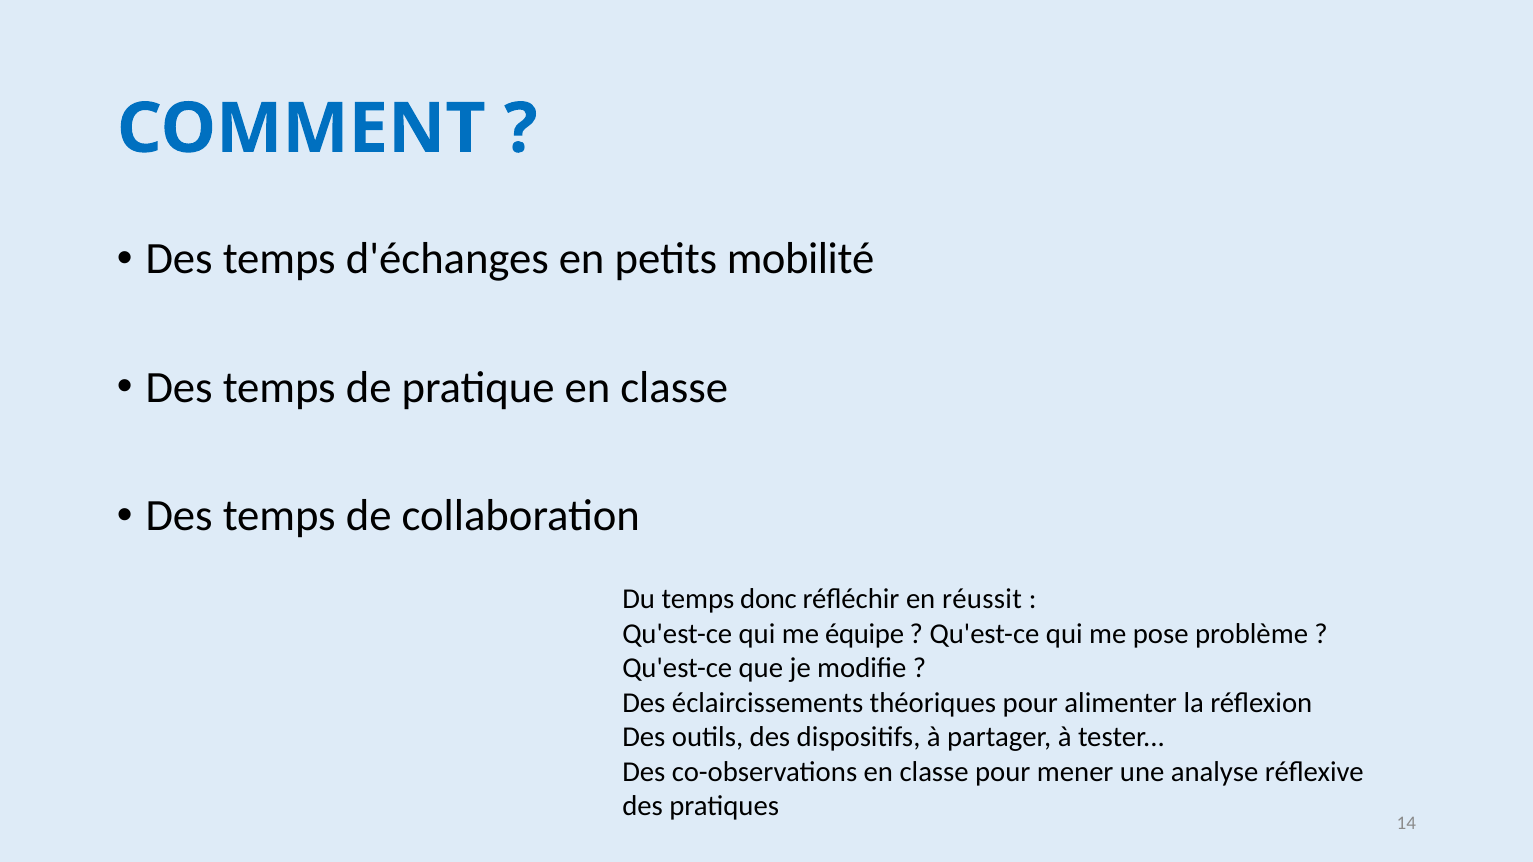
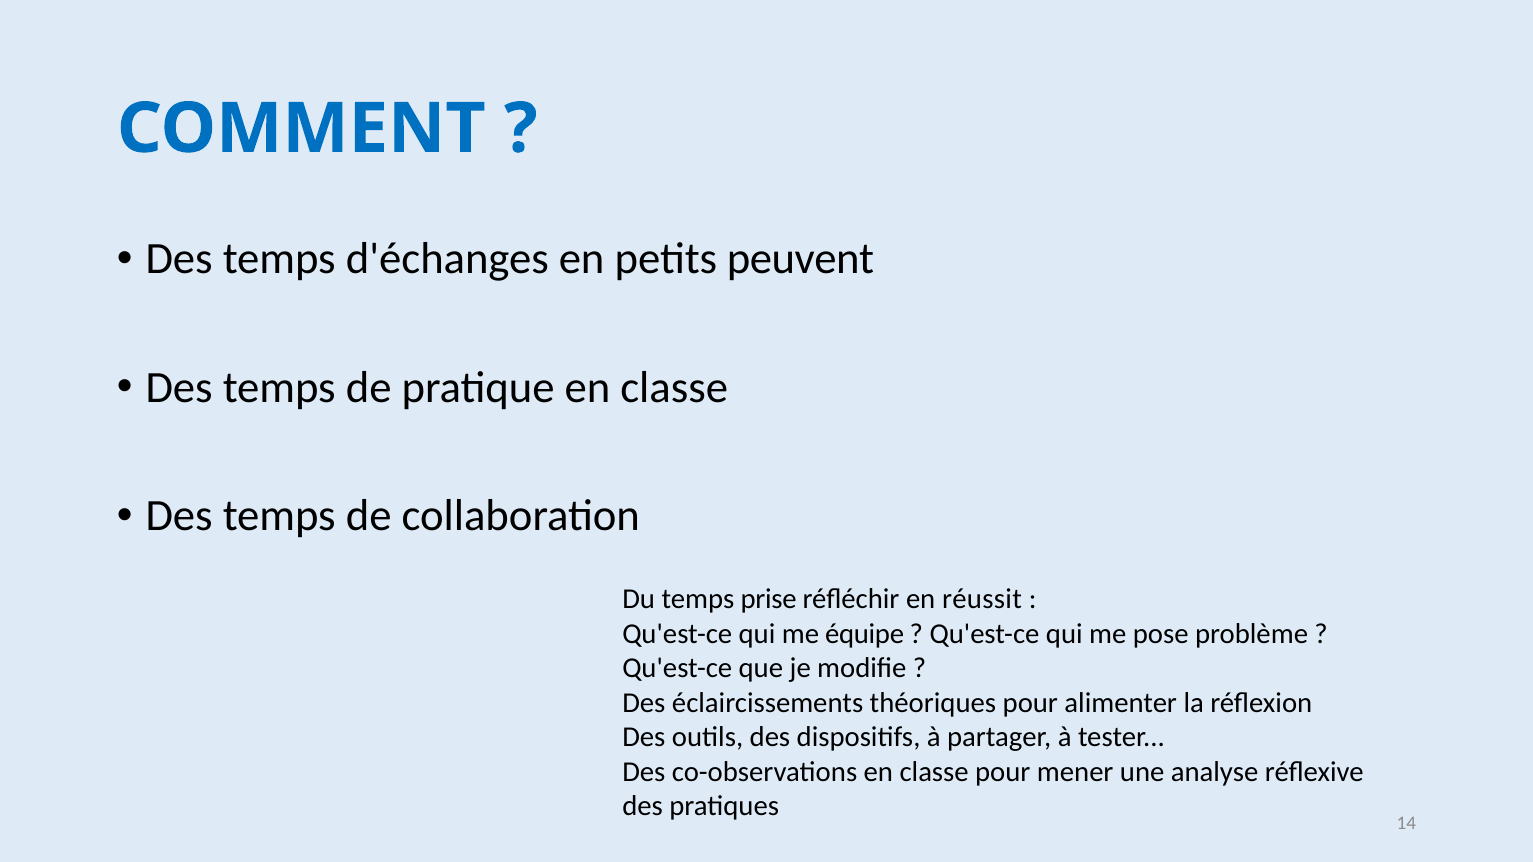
mobilité: mobilité -> peuvent
donc: donc -> prise
